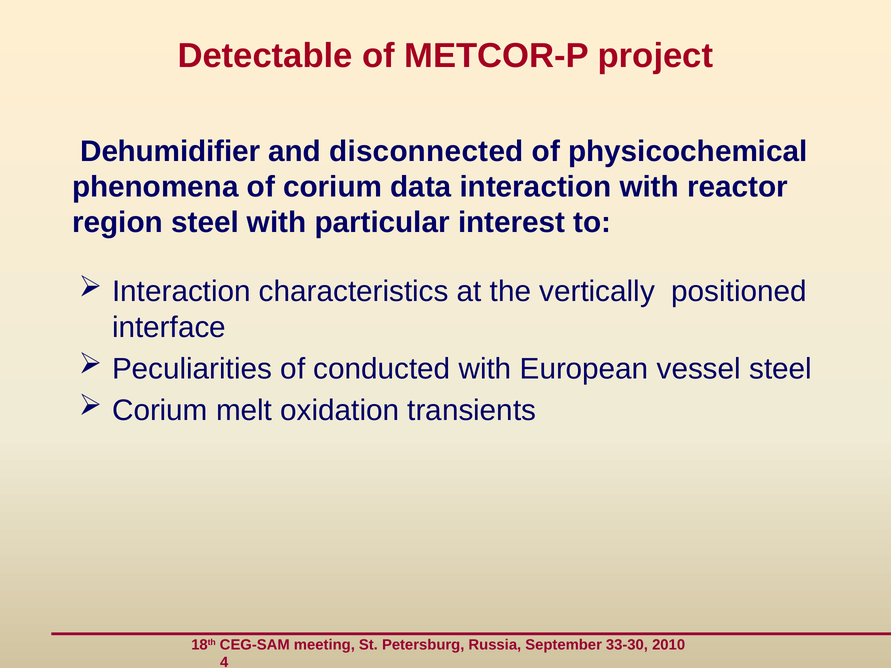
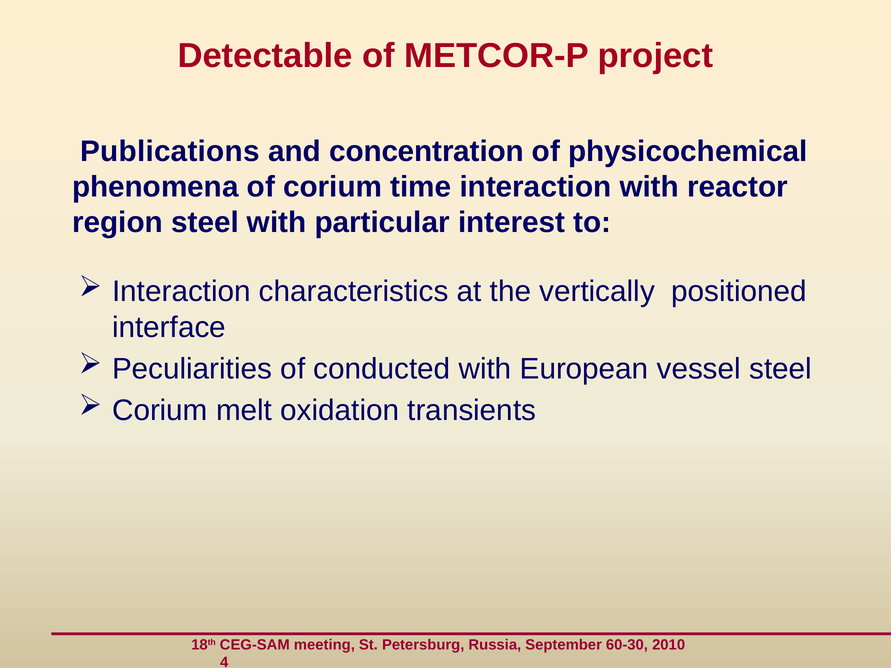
Dehumidifier: Dehumidifier -> Publications
disconnected: disconnected -> concentration
data: data -> time
33-30: 33-30 -> 60-30
